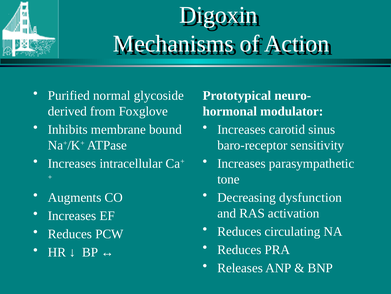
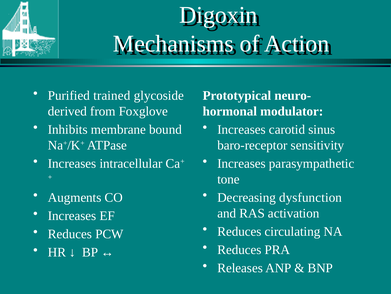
normal: normal -> trained
